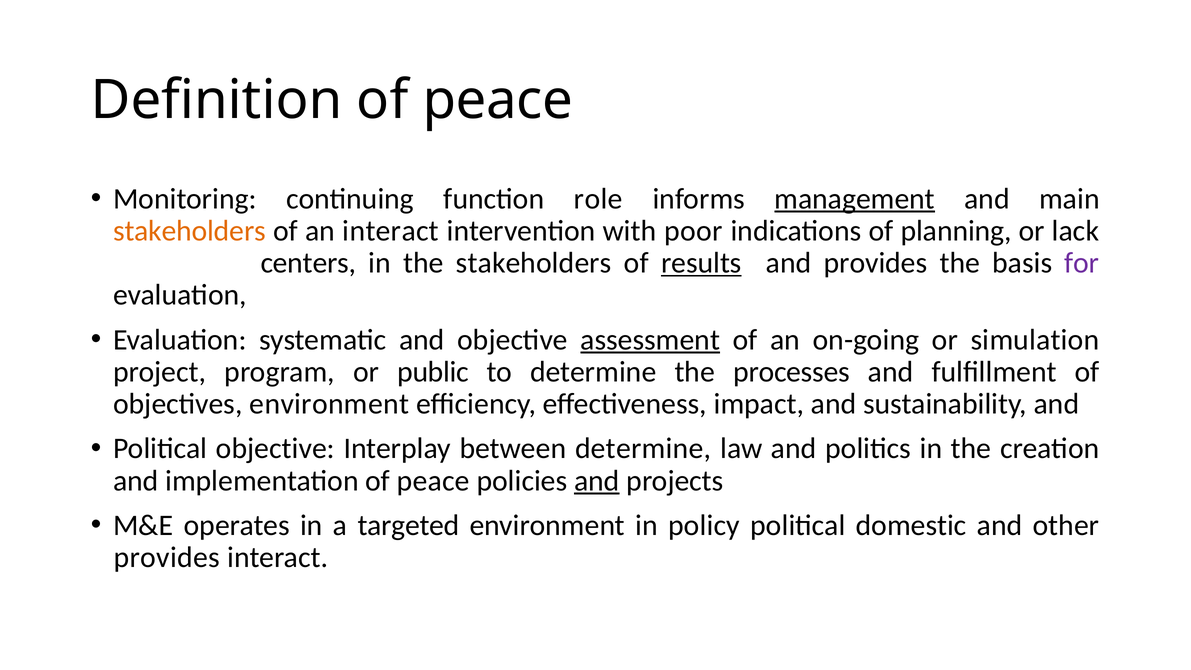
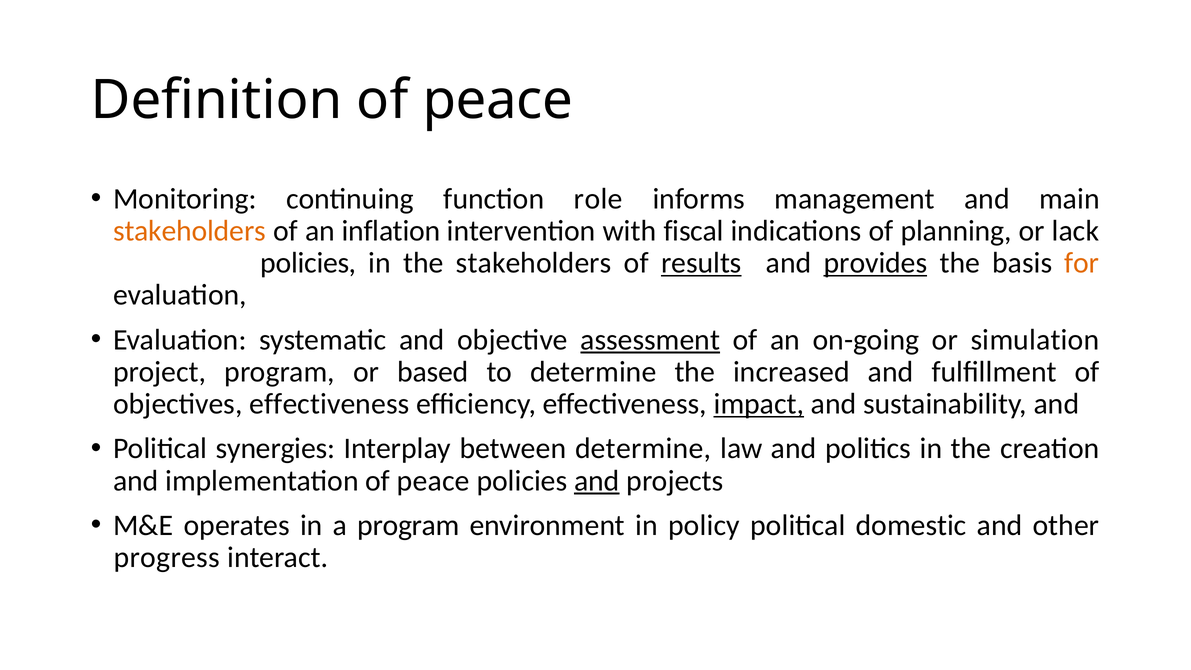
management underline: present -> none
an interact: interact -> inflation
poor: poor -> fiscal
centers at (308, 263): centers -> policies
provides at (876, 263) underline: none -> present
for colour: purple -> orange
public: public -> based
processes: processes -> increased
objectives environment: environment -> effectiveness
impact underline: none -> present
Political objective: objective -> synergies
a targeted: targeted -> program
provides at (167, 557): provides -> progress
